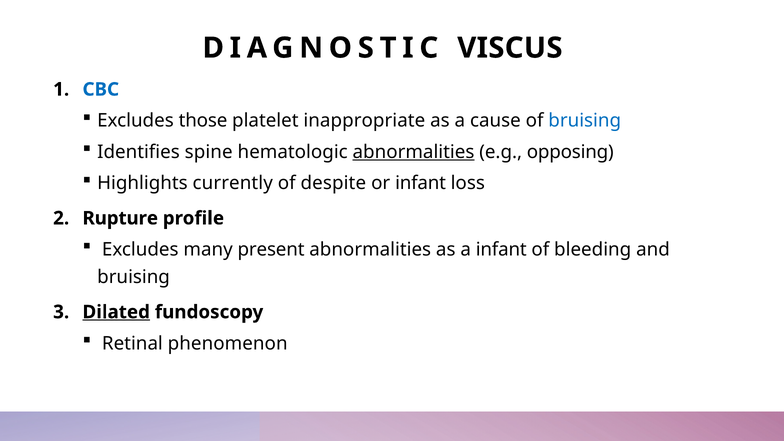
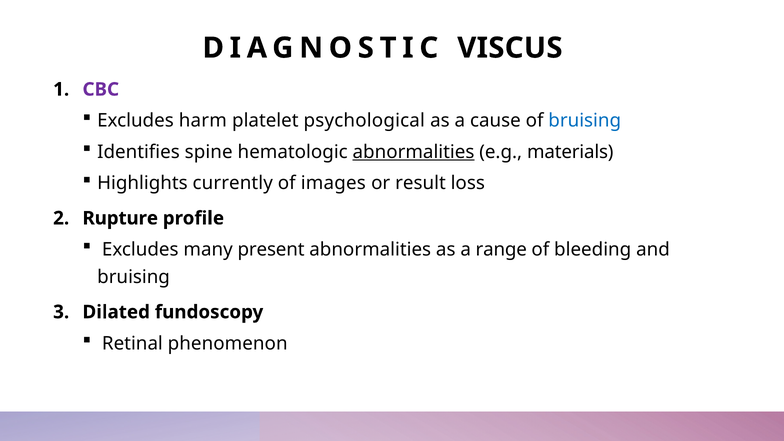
CBC colour: blue -> purple
those: those -> harm
inappropriate: inappropriate -> psychological
opposing: opposing -> materials
despite: despite -> images
or infant: infant -> result
a infant: infant -> range
Dilated underline: present -> none
